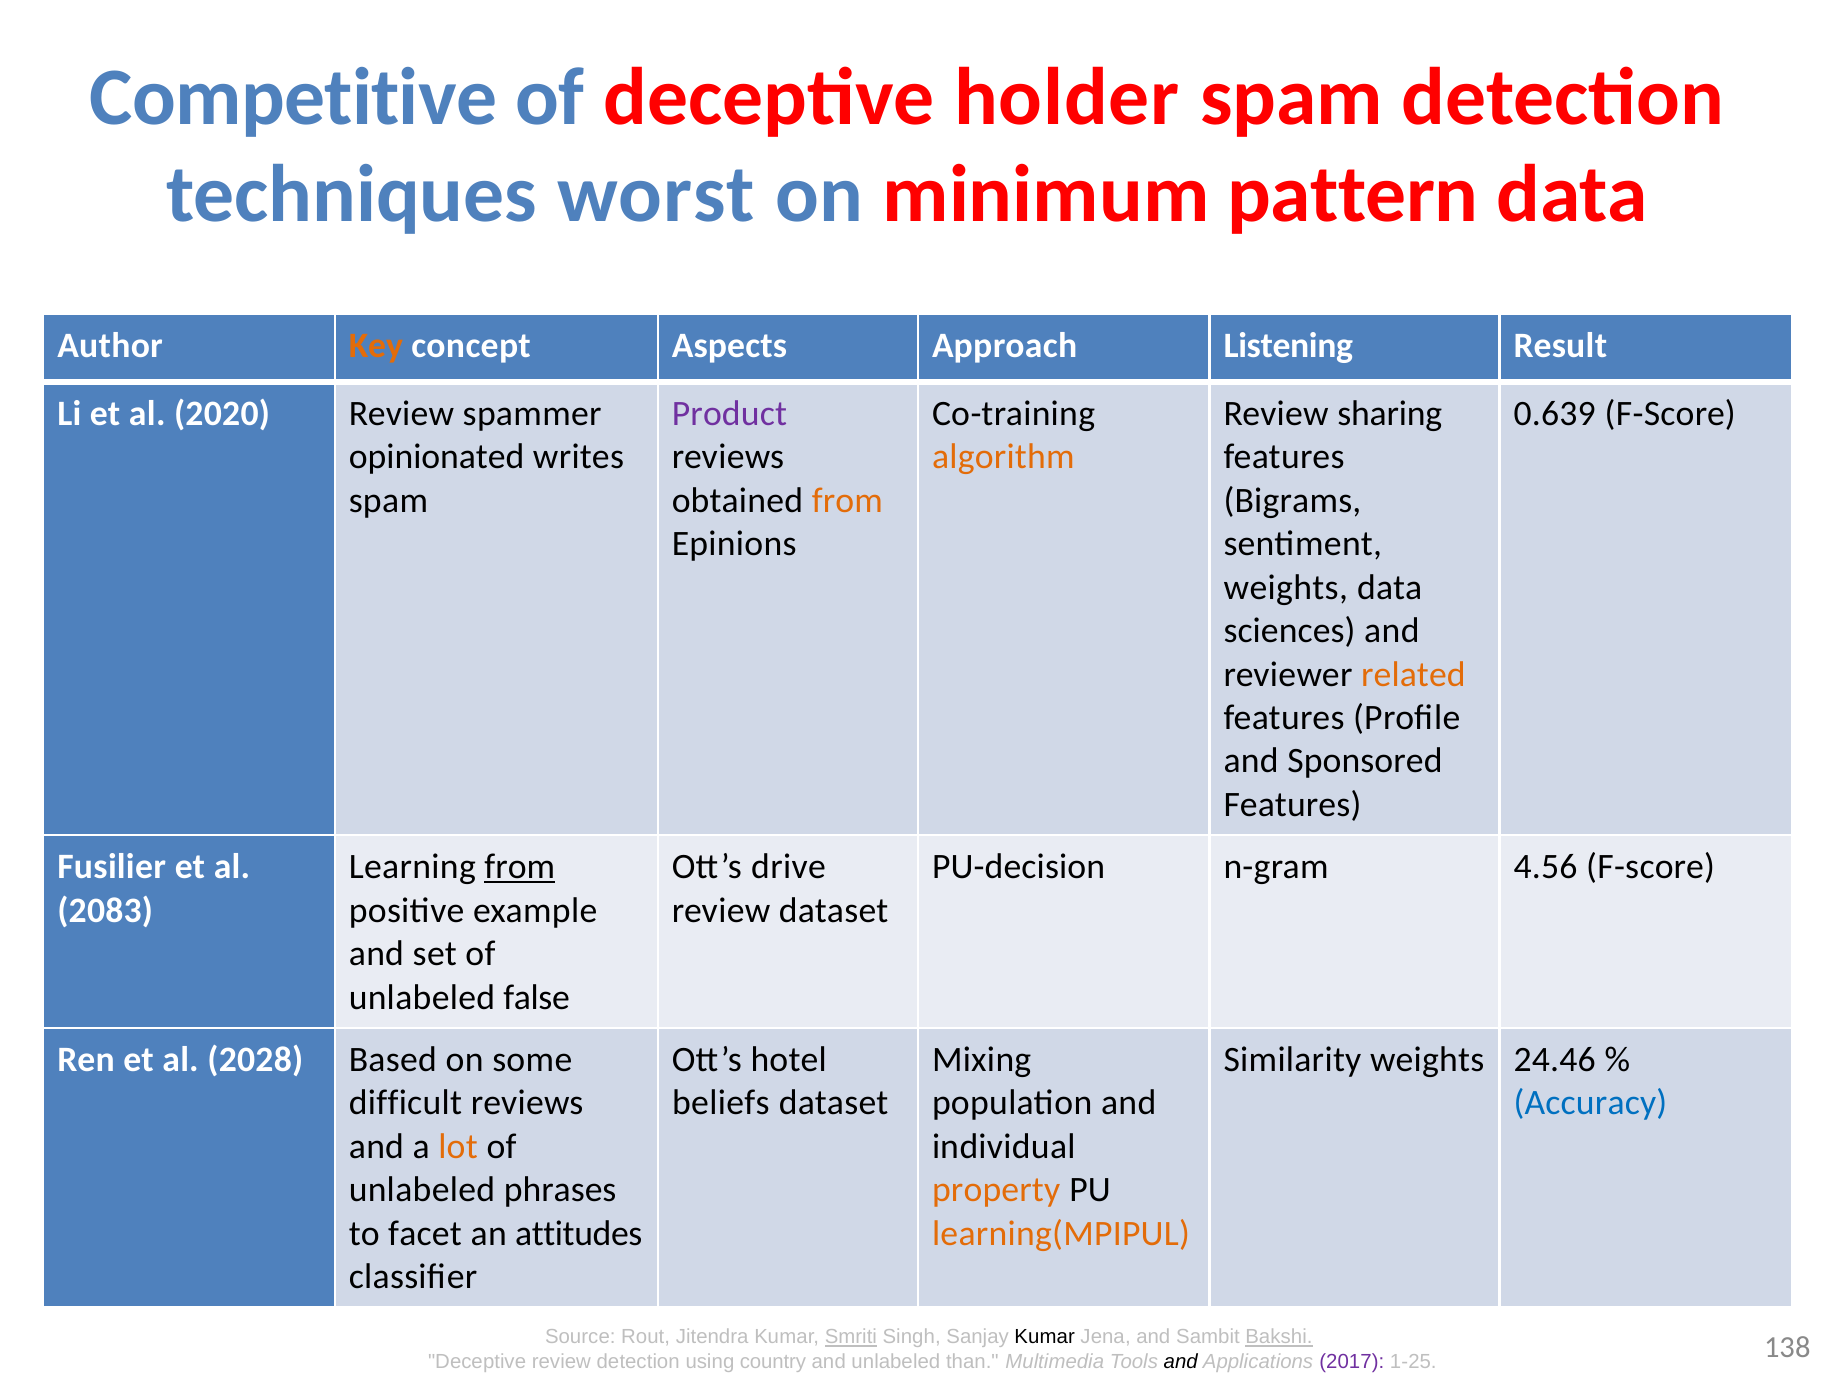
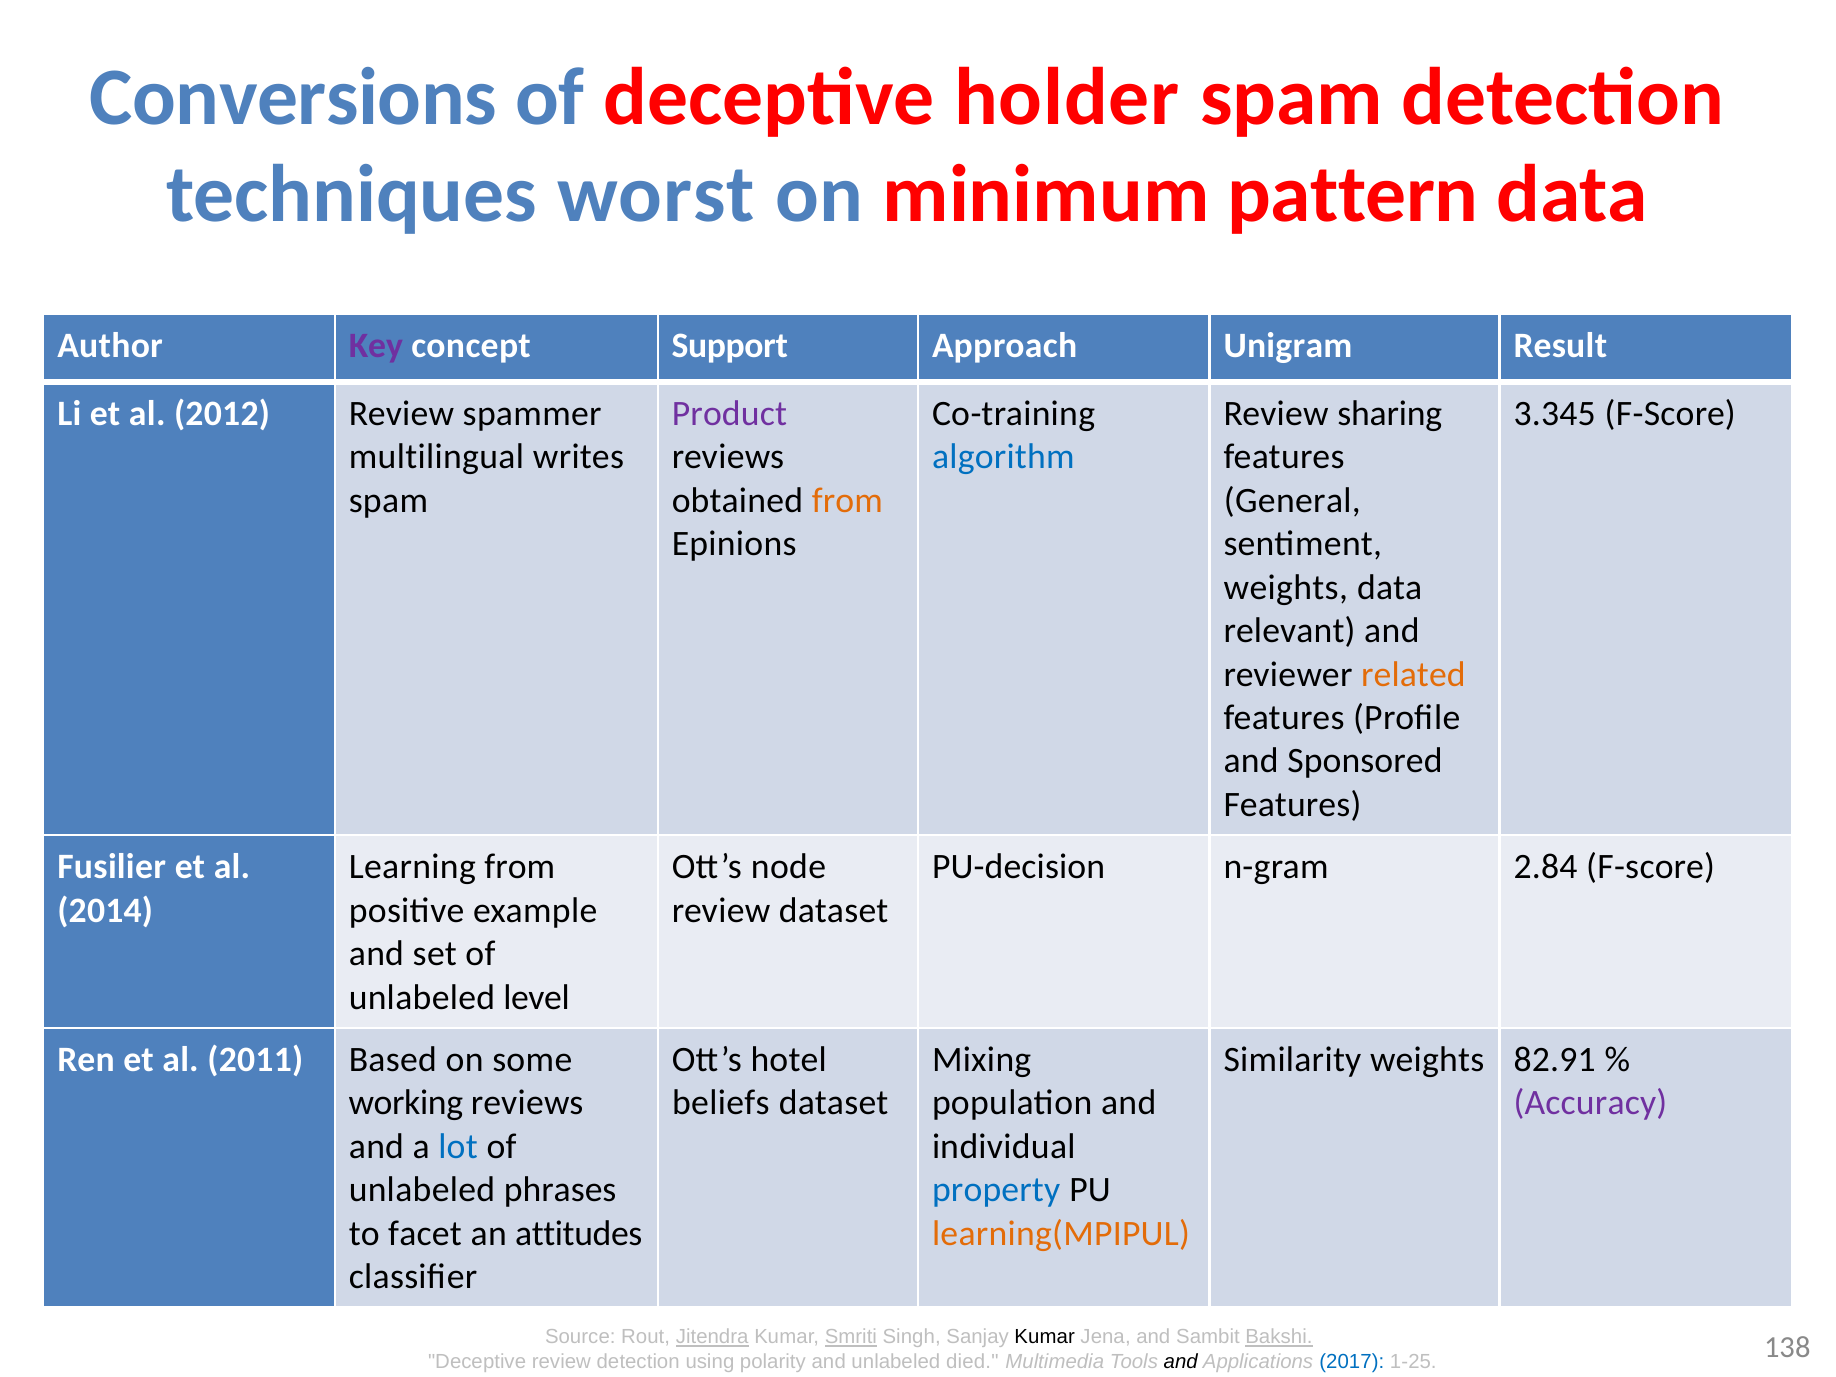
Competitive: Competitive -> Conversions
Key colour: orange -> purple
Aspects: Aspects -> Support
Listening: Listening -> Unigram
2020: 2020 -> 2012
0.639: 0.639 -> 3.345
opinionated: opinionated -> multilingual
algorithm colour: orange -> blue
Bigrams: Bigrams -> General
sciences: sciences -> relevant
from at (520, 867) underline: present -> none
drive: drive -> node
4.56: 4.56 -> 2.84
2083: 2083 -> 2014
false: false -> level
2028: 2028 -> 2011
24.46: 24.46 -> 82.91
difficult: difficult -> working
Accuracy colour: blue -> purple
lot colour: orange -> blue
property colour: orange -> blue
Jitendra underline: none -> present
country: country -> polarity
than: than -> died
2017 colour: purple -> blue
